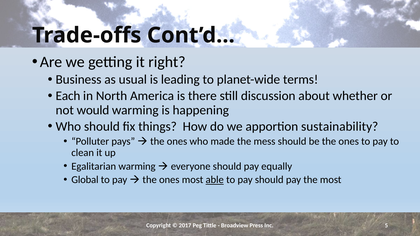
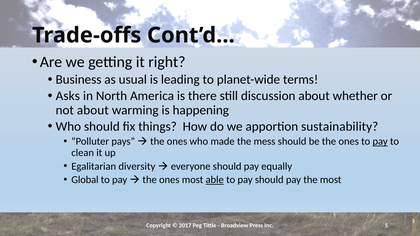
Each: Each -> Asks
not would: would -> about
pay at (380, 142) underline: none -> present
Egalitarian warming: warming -> diversity
